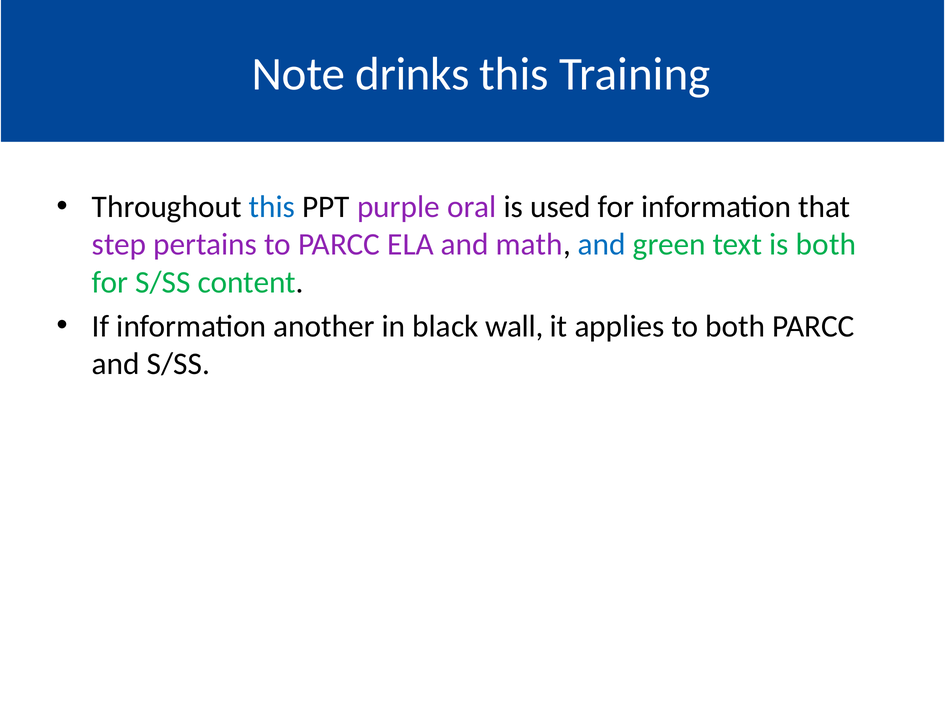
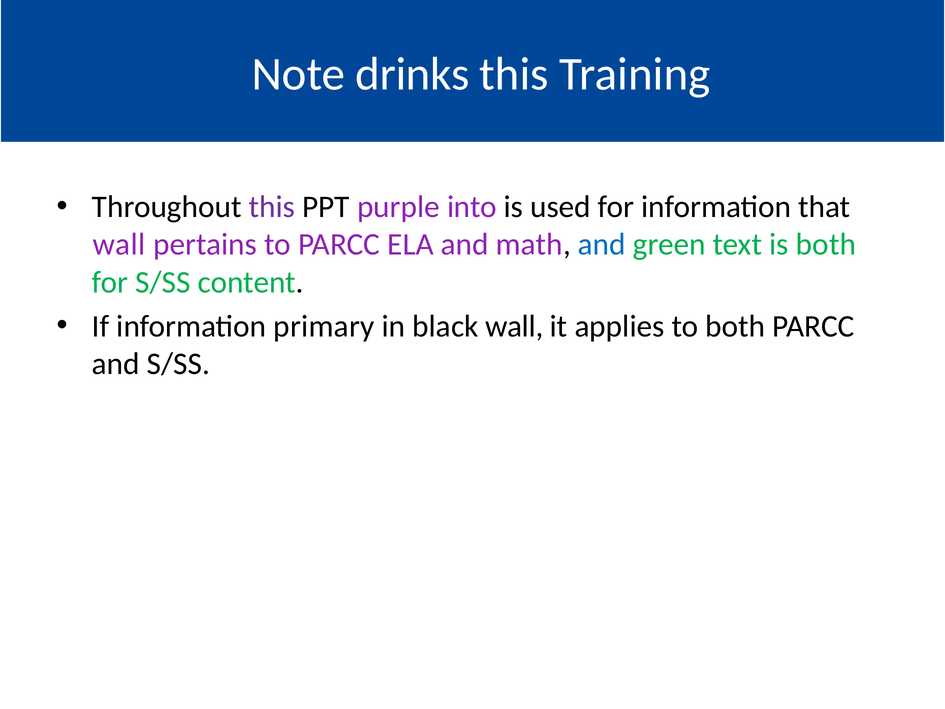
this at (272, 207) colour: blue -> purple
oral: oral -> into
step at (119, 244): step -> wall
another: another -> primary
